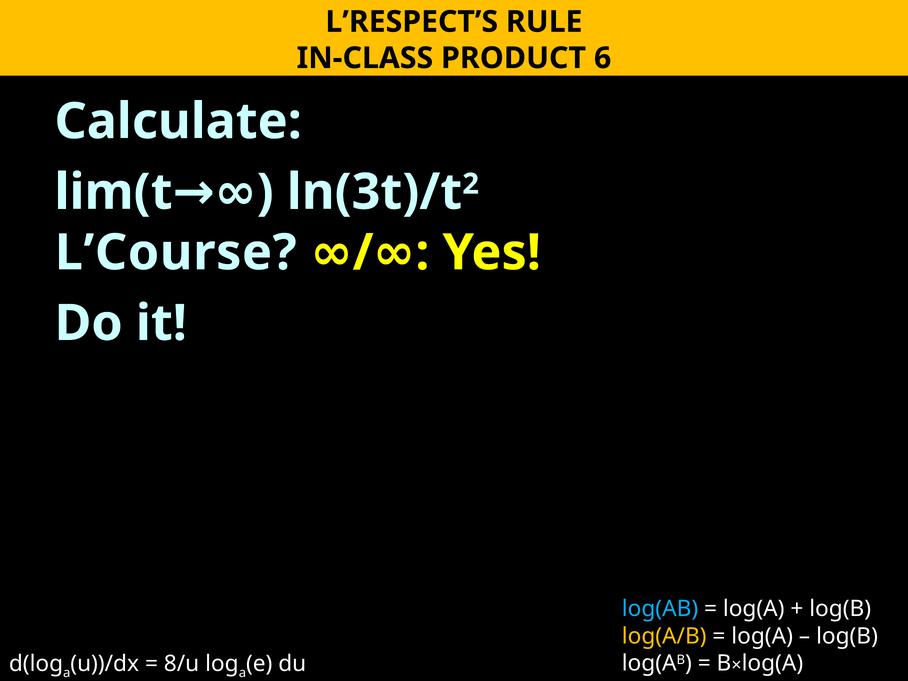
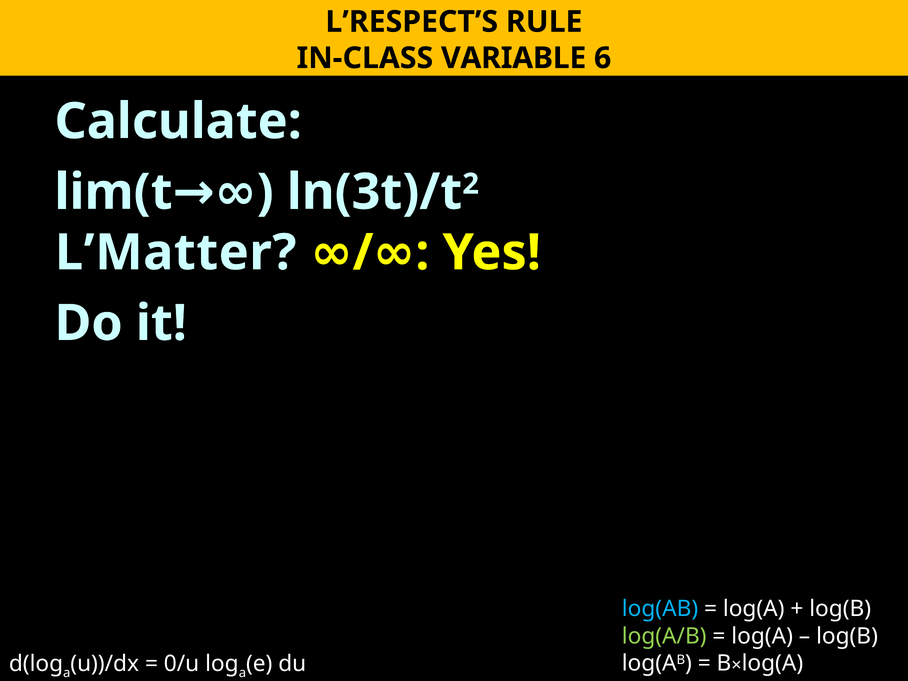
PRODUCT: PRODUCT -> VARIABLE
L’Course: L’Course -> L’Matter
log(A/B colour: yellow -> light green
8/u: 8/u -> 0/u
